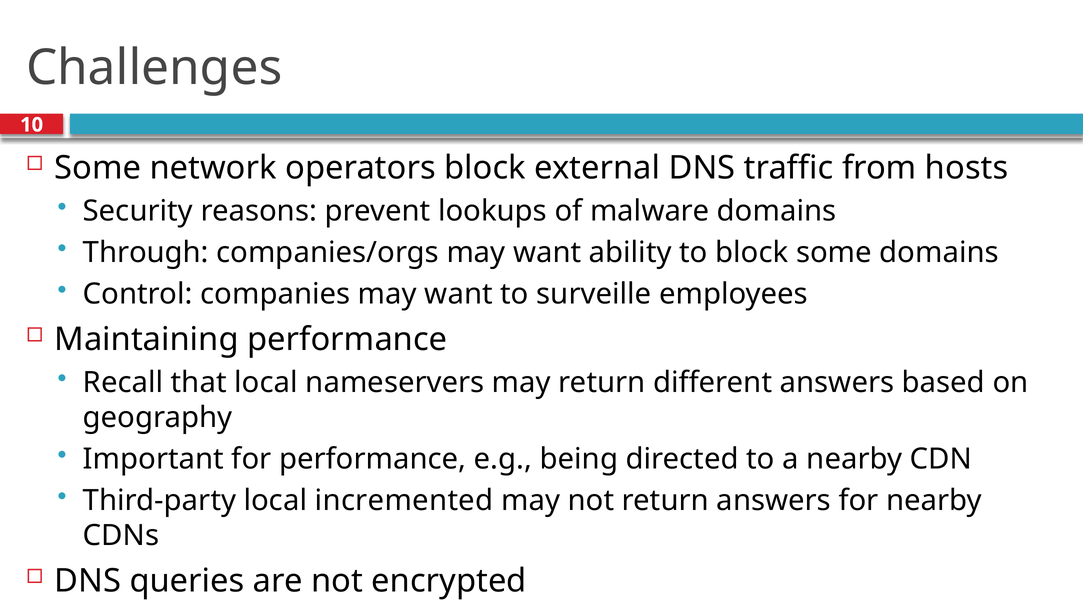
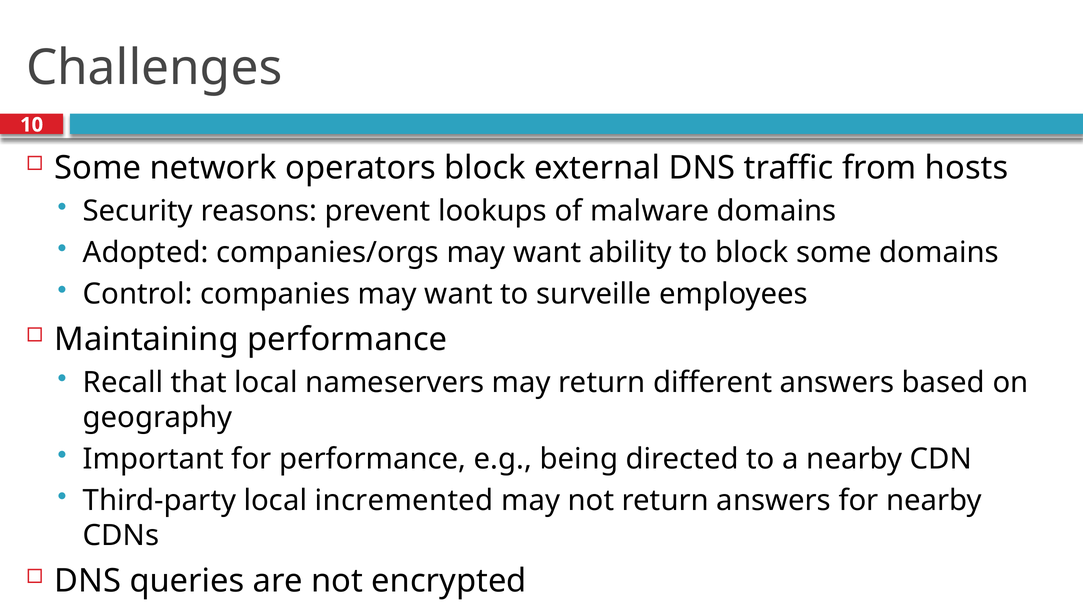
Through: Through -> Adopted
